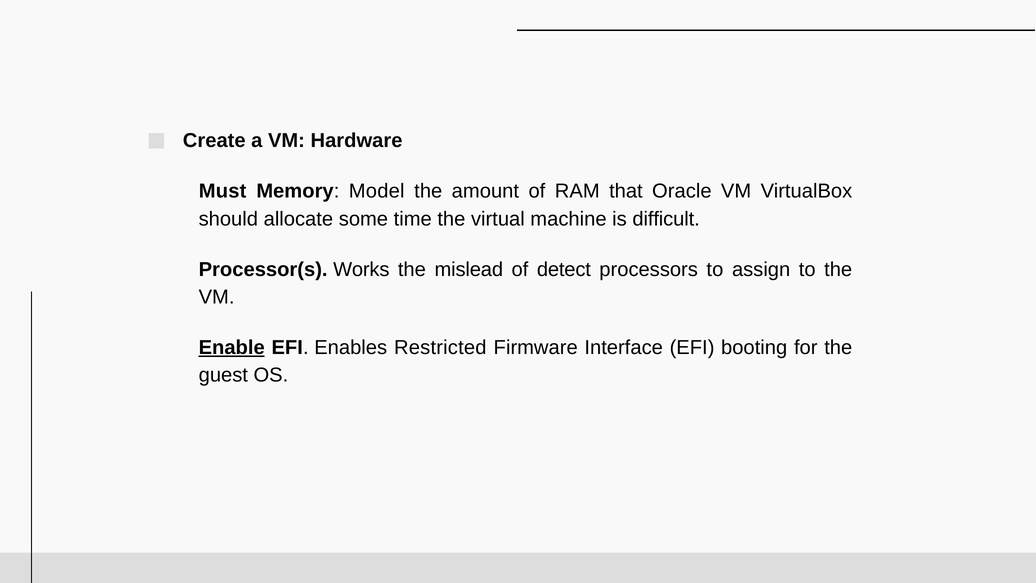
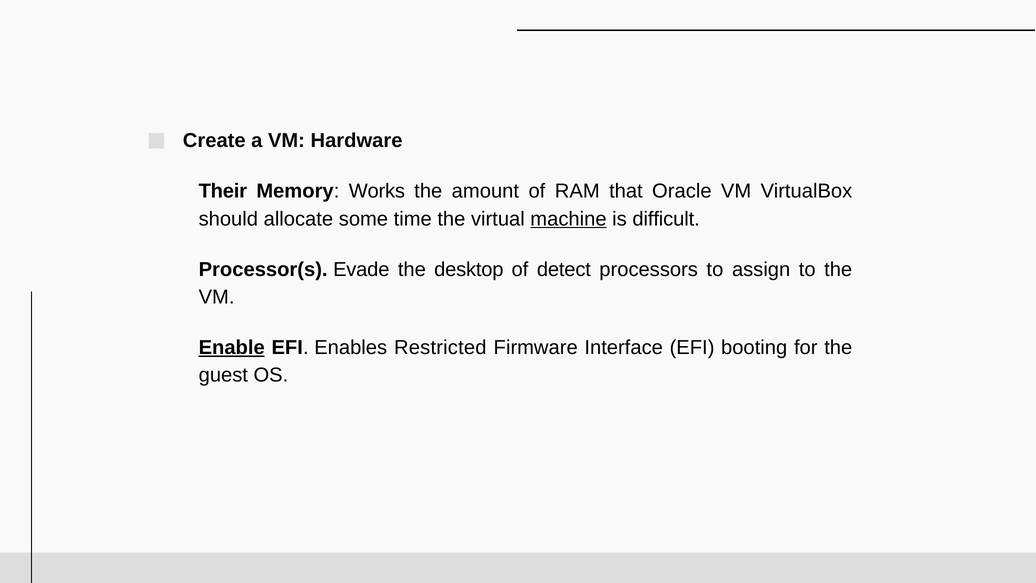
Must: Must -> Their
Model: Model -> Works
machine underline: none -> present
Works: Works -> Evade
mislead: mislead -> desktop
